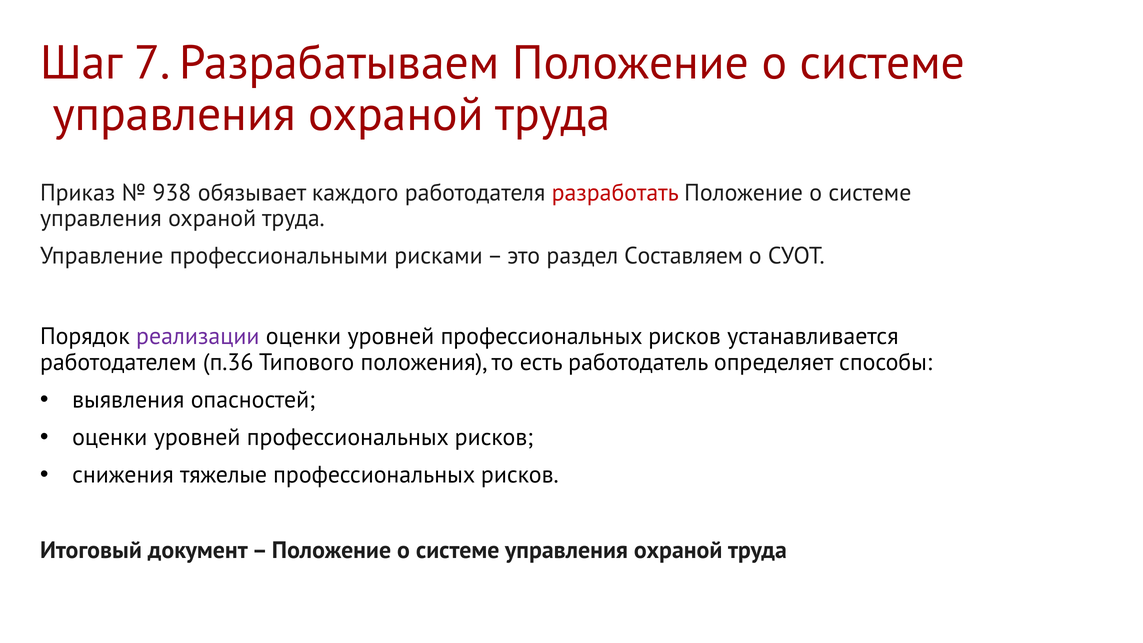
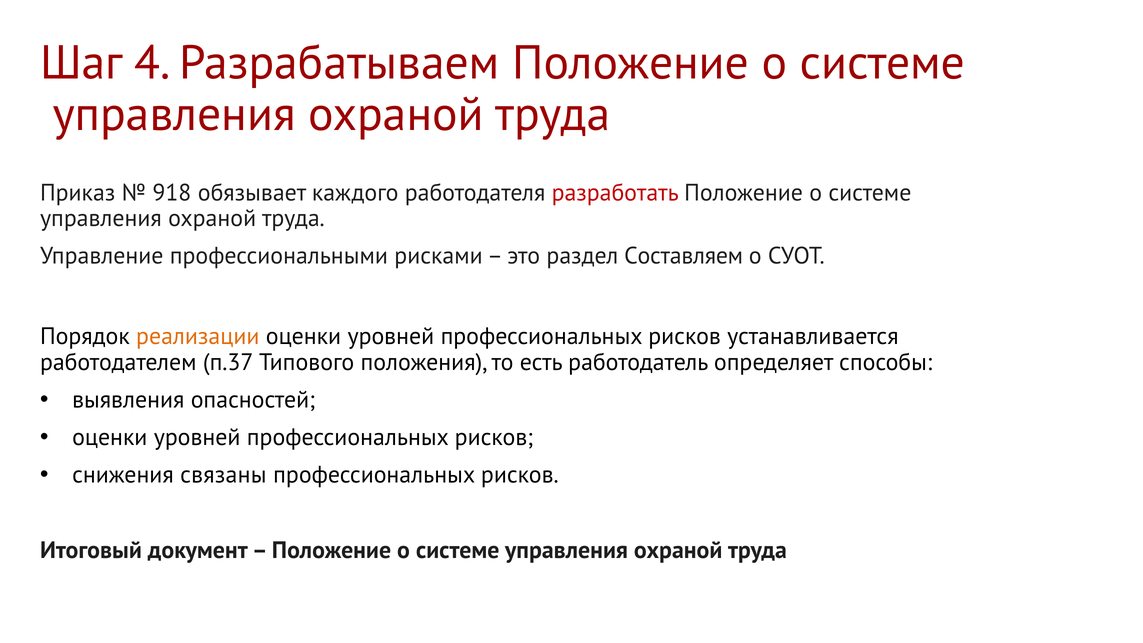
7: 7 -> 4
938: 938 -> 918
реализации colour: purple -> orange
п.36: п.36 -> п.37
тяжелые: тяжелые -> связаны
